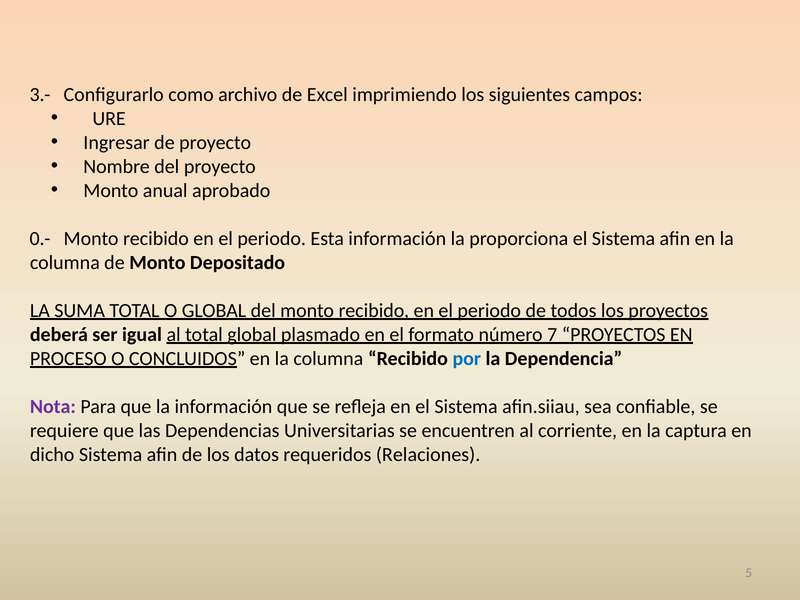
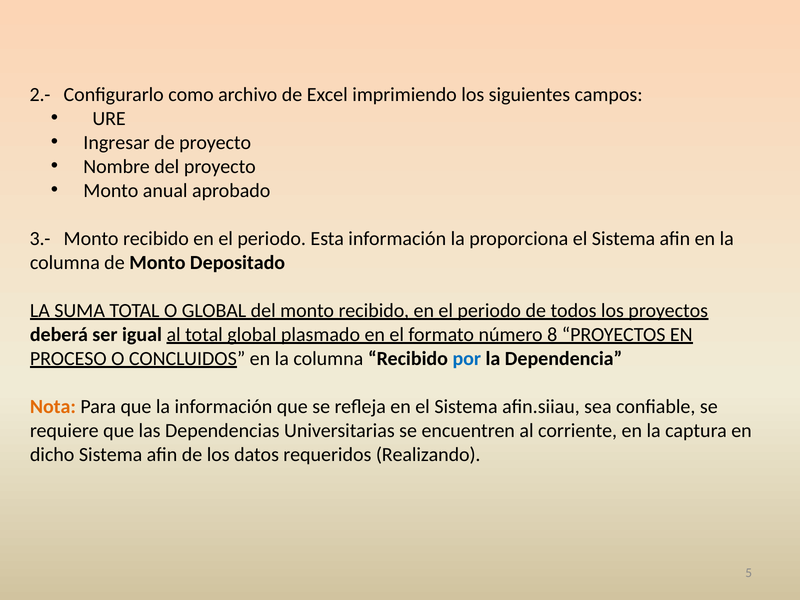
3.-: 3.- -> 2.-
0.-: 0.- -> 3.-
7: 7 -> 8
Nota colour: purple -> orange
Relaciones: Relaciones -> Realizando
